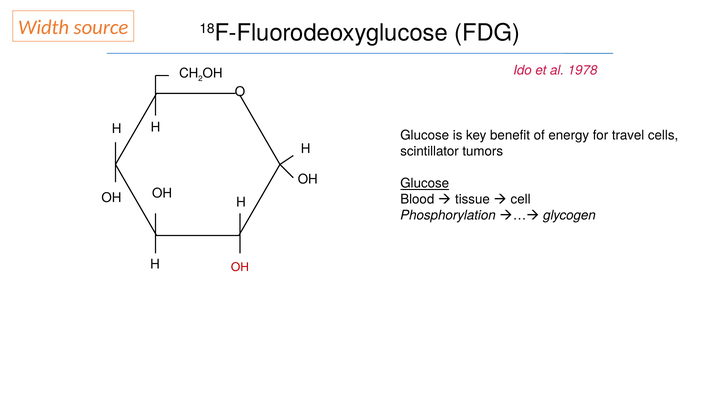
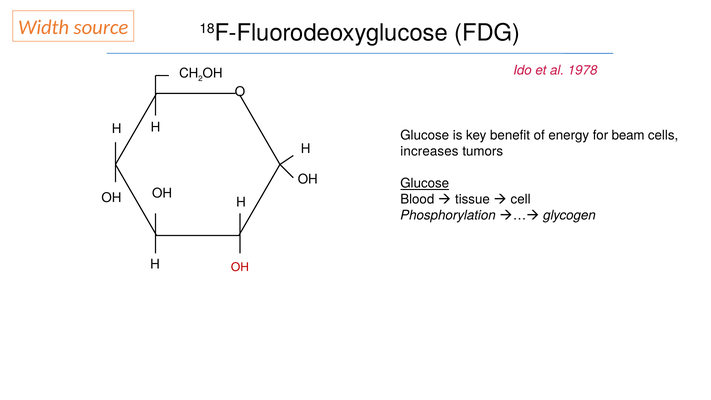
travel: travel -> beam
scintillator: scintillator -> increases
